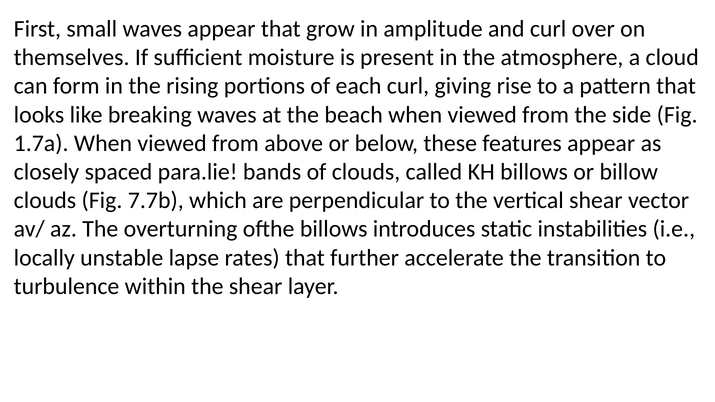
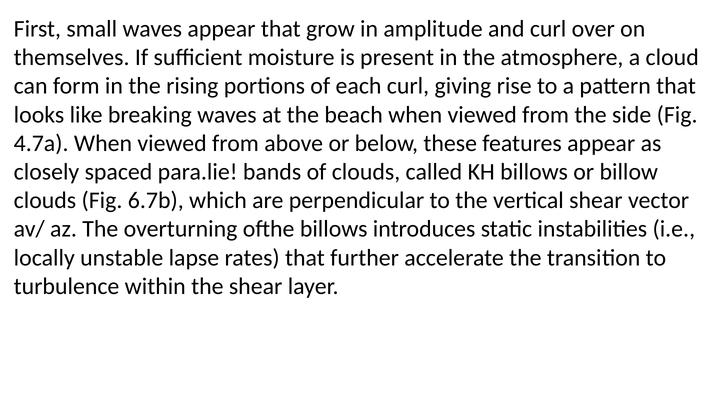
1.7a: 1.7a -> 4.7a
7.7b: 7.7b -> 6.7b
